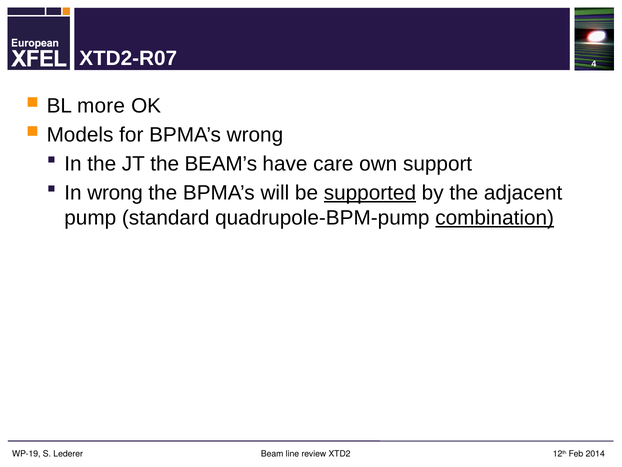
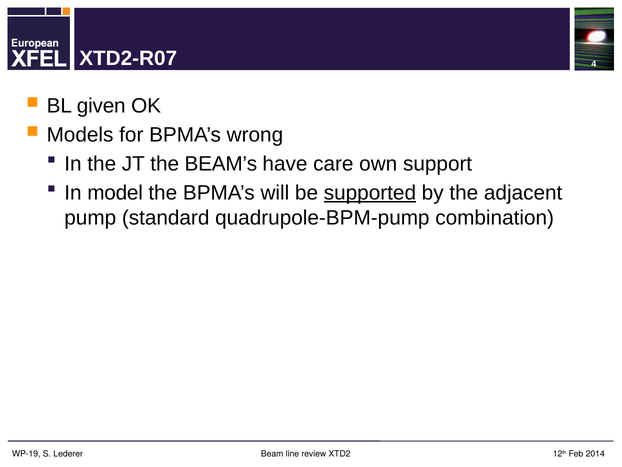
more: more -> given
In wrong: wrong -> model
combination underline: present -> none
